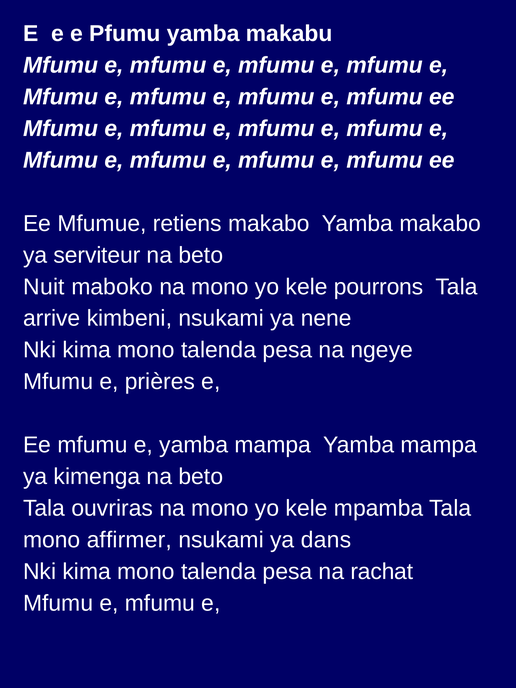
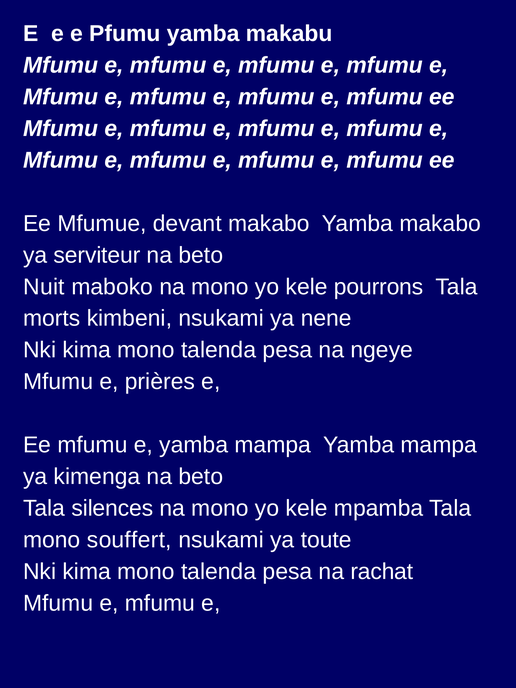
retiens: retiens -> devant
arrive: arrive -> morts
ouvriras: ouvriras -> silences
affirmer: affirmer -> souffert
dans: dans -> toute
